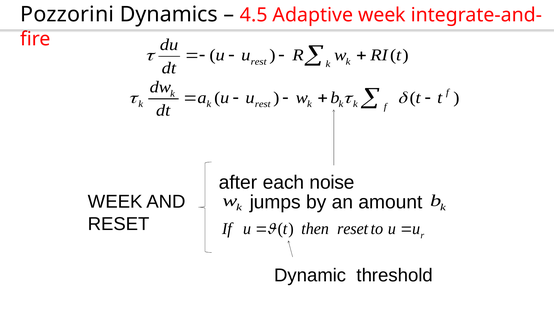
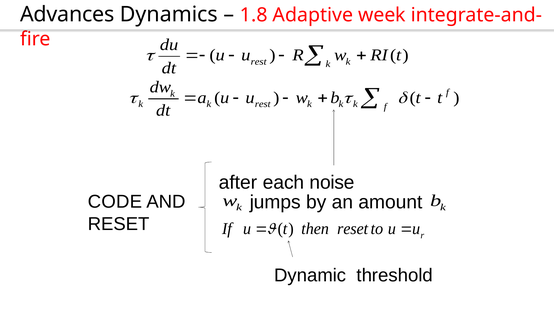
Pozzorini: Pozzorini -> Advances
4.5: 4.5 -> 1.8
WEEK at (115, 202): WEEK -> CODE
